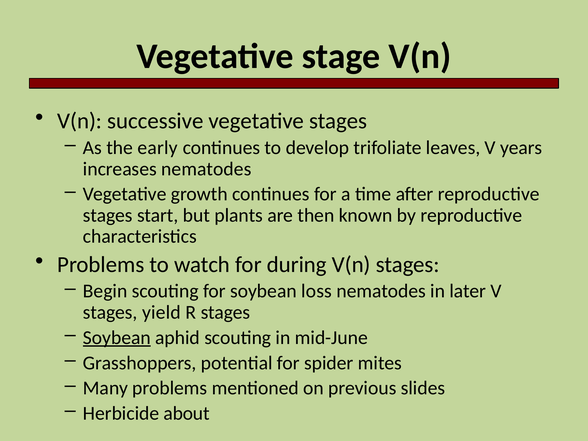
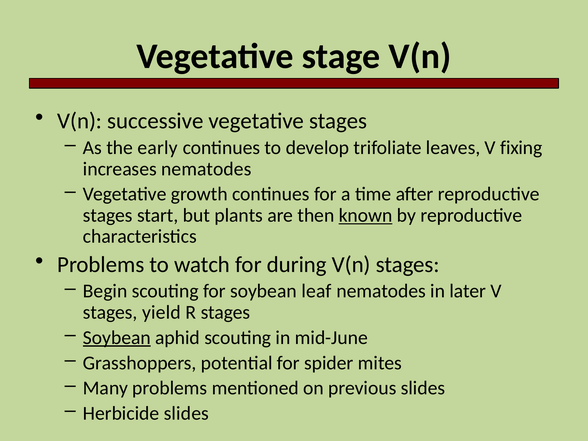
years: years -> fixing
known underline: none -> present
loss: loss -> leaf
Herbicide about: about -> slides
